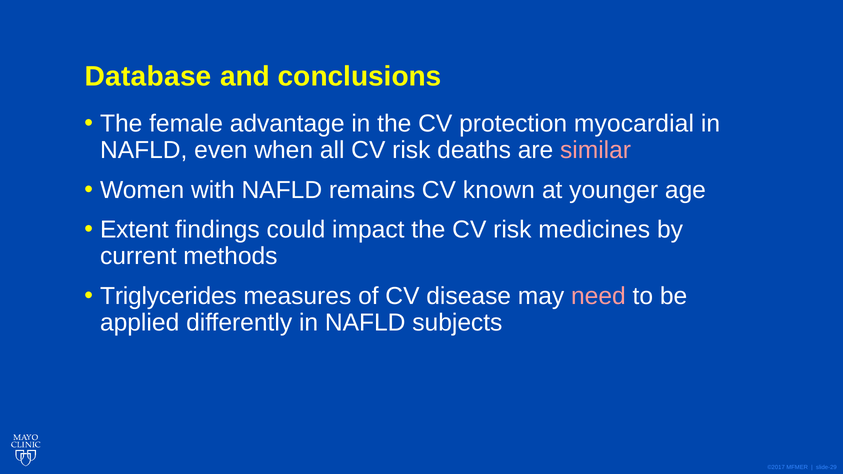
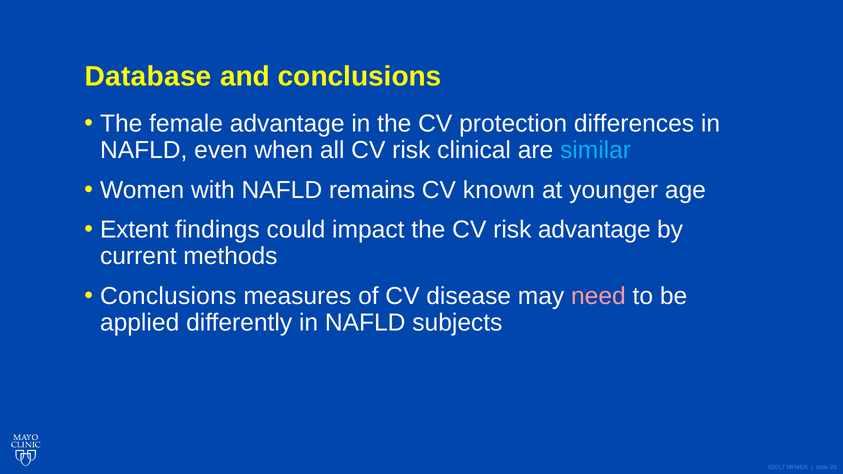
myocardial: myocardial -> differences
deaths: deaths -> clinical
similar colour: pink -> light blue
risk medicines: medicines -> advantage
Triglycerides at (168, 296): Triglycerides -> Conclusions
